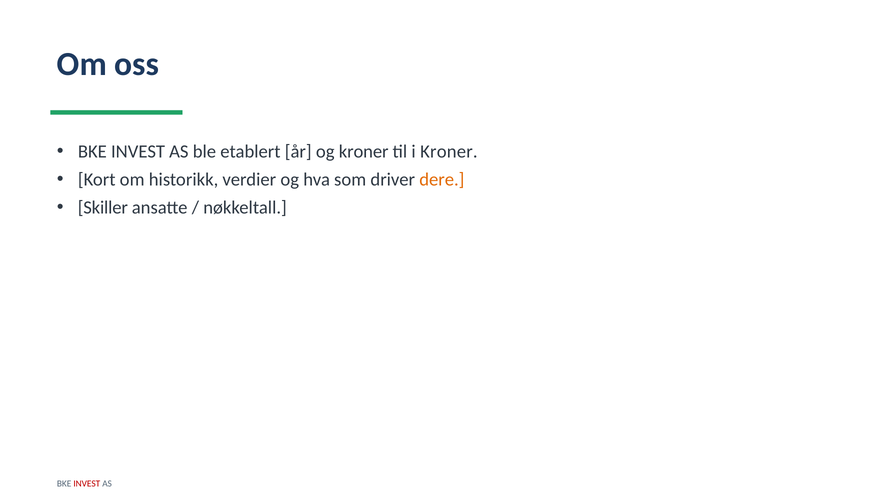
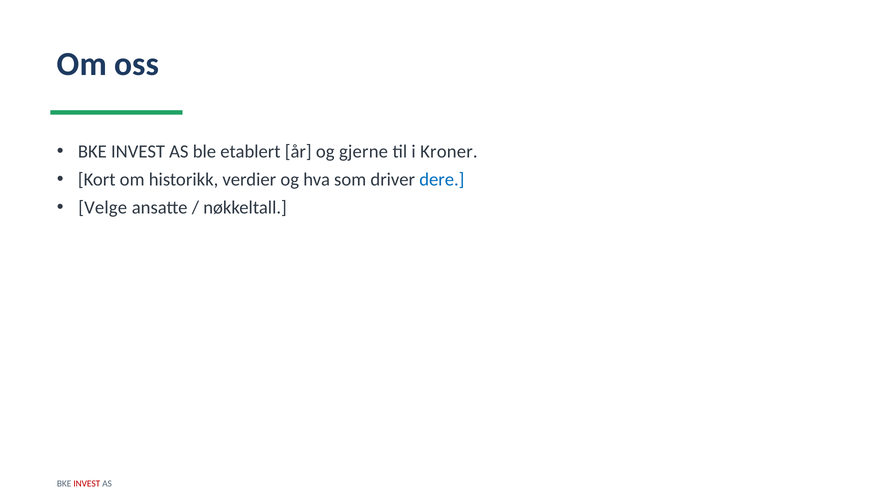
og kroner: kroner -> gjerne
dere colour: orange -> blue
Skiller: Skiller -> Velge
